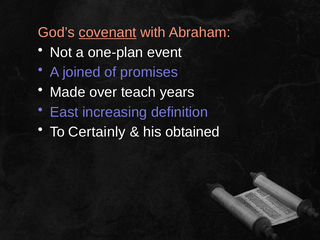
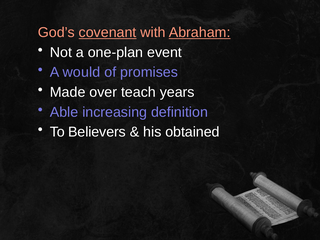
Abraham underline: none -> present
joined: joined -> would
East: East -> Able
Certainly: Certainly -> Believers
